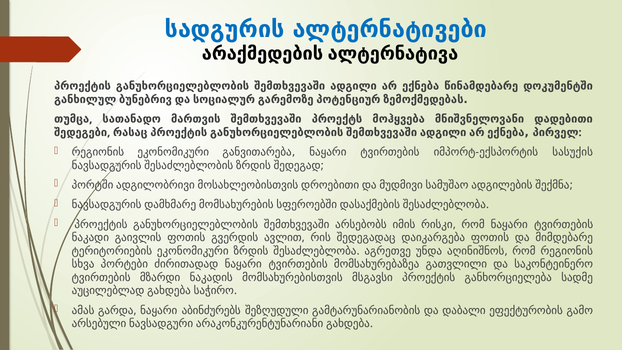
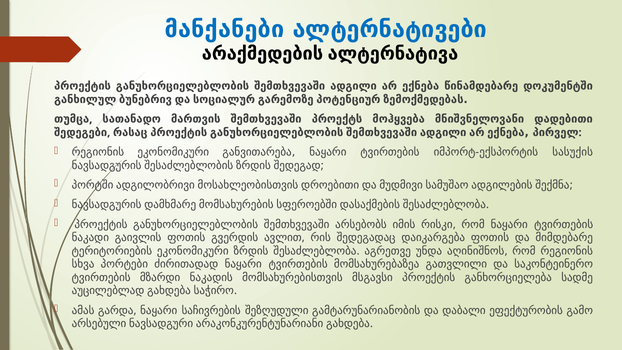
სადგურის: სადგურის -> მანქანები
აბინძურებს: აბინძურებს -> საჩივრების
